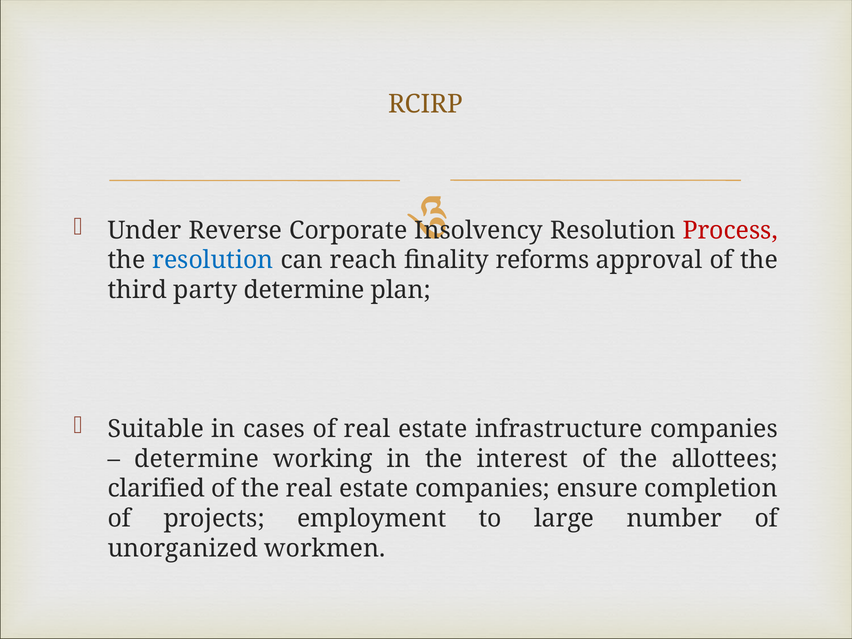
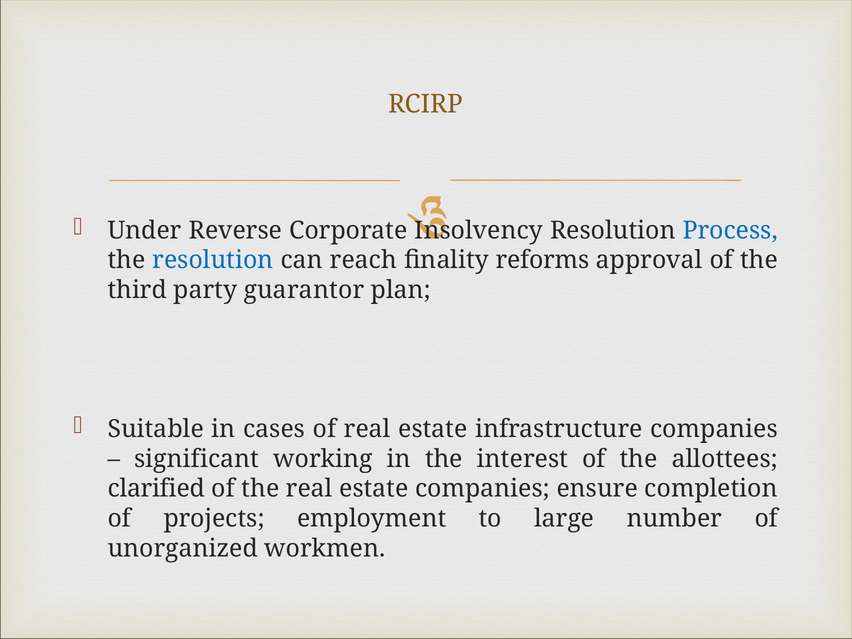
Process colour: red -> blue
party determine: determine -> guarantor
determine at (197, 459): determine -> significant
